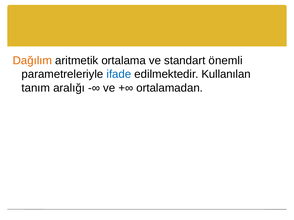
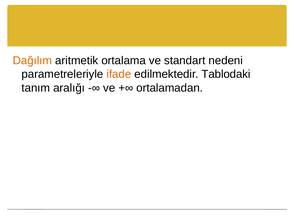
önemli: önemli -> nedeni
ifade colour: blue -> orange
Kullanılan: Kullanılan -> Tablodaki
